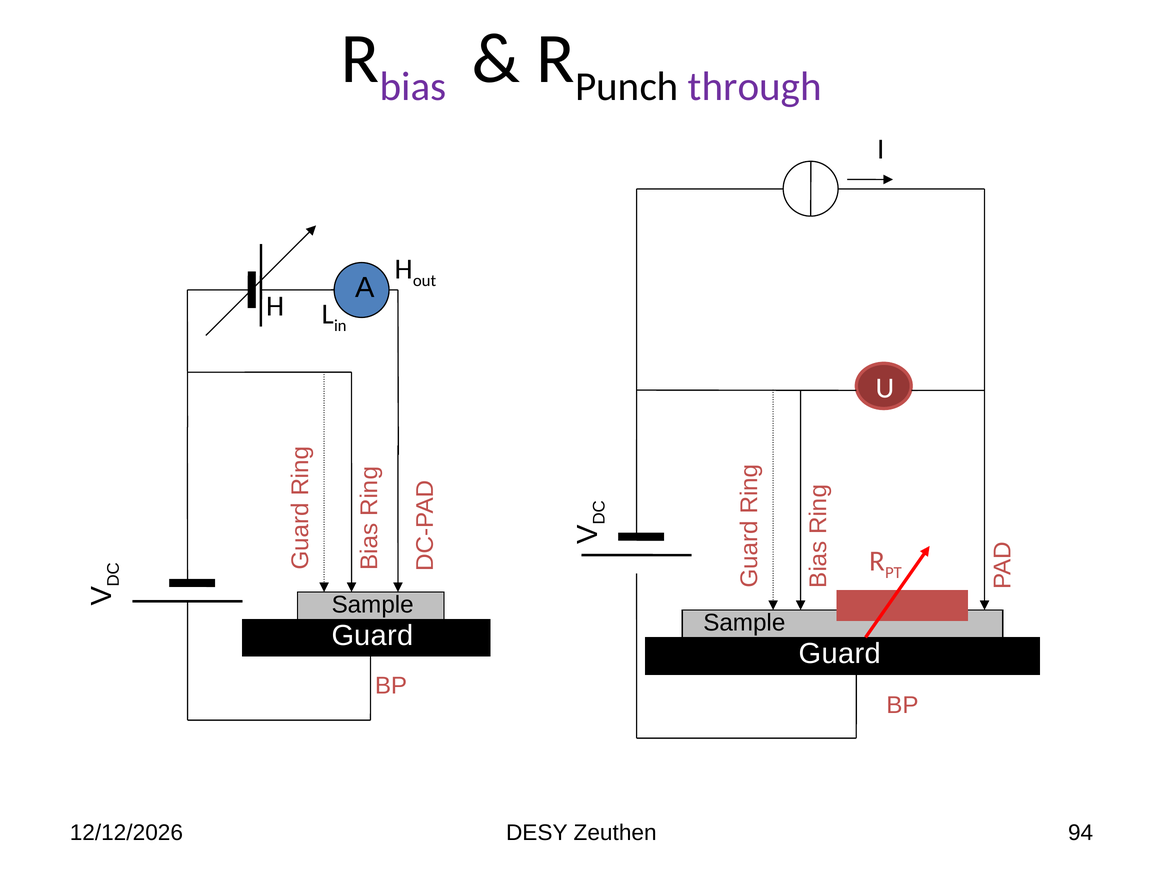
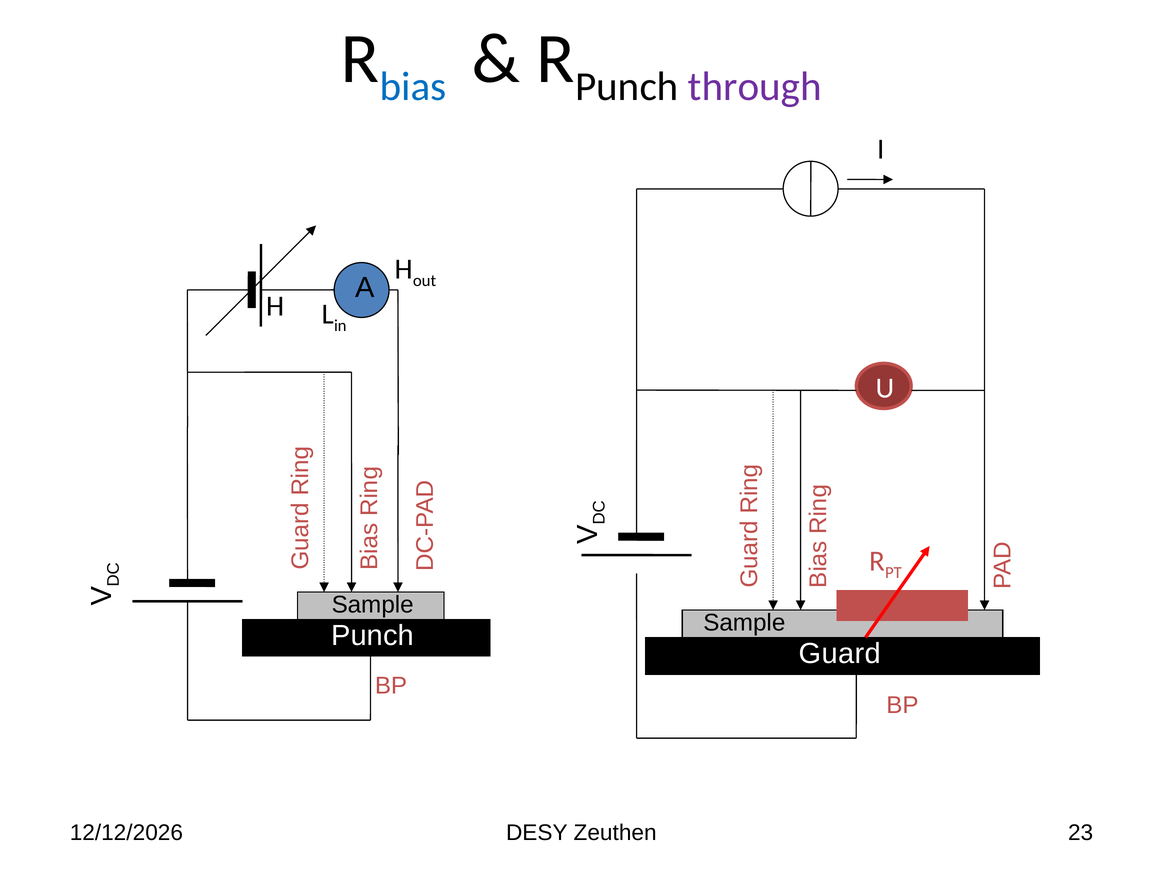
bias colour: purple -> blue
Guard at (372, 636): Guard -> Punch
94: 94 -> 23
